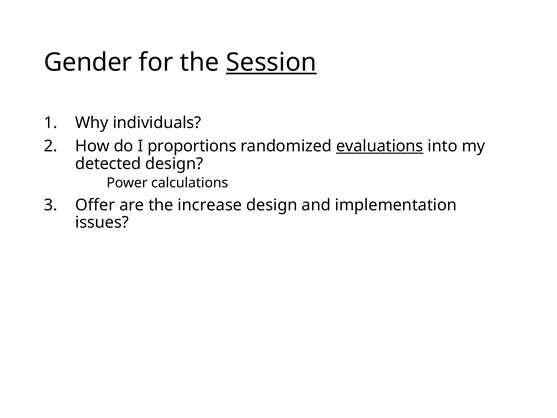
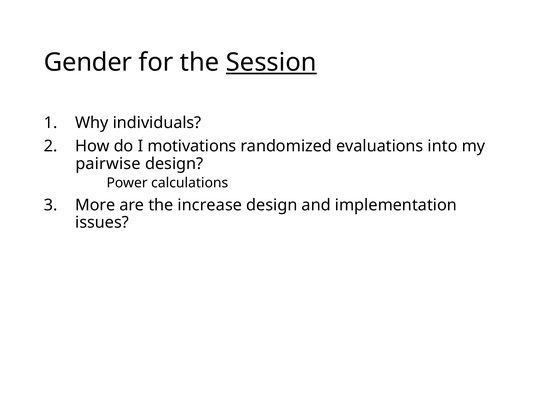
proportions: proportions -> motivations
evaluations underline: present -> none
detected: detected -> pairwise
Offer: Offer -> More
